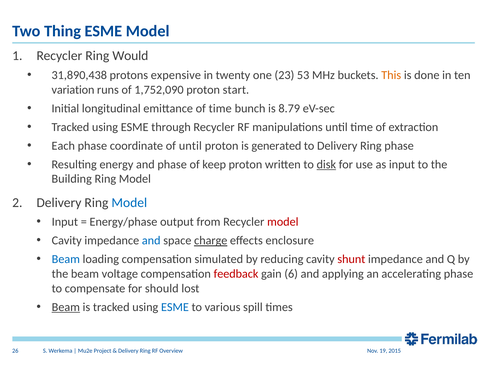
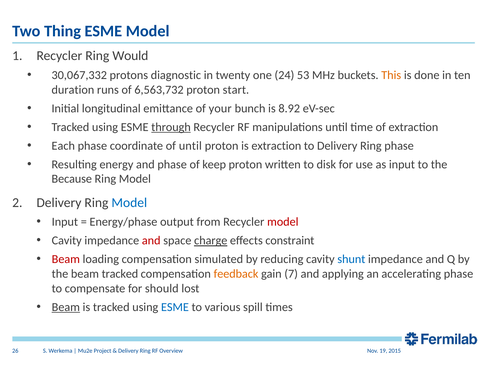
31,890,438: 31,890,438 -> 30,067,332
expensive: expensive -> diagnostic
23: 23 -> 24
variation: variation -> duration
1,752,090: 1,752,090 -> 6,563,732
of time: time -> your
8.79: 8.79 -> 8.92
through underline: none -> present
is generated: generated -> extraction
disk underline: present -> none
Building: Building -> Because
and at (151, 241) colour: blue -> red
enclosure: enclosure -> constraint
Beam at (66, 259) colour: blue -> red
shunt colour: red -> blue
beam voltage: voltage -> tracked
feedback colour: red -> orange
6: 6 -> 7
